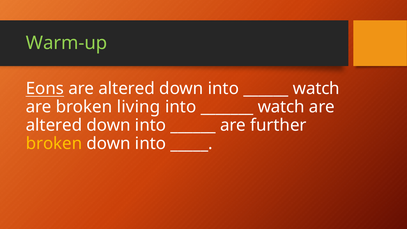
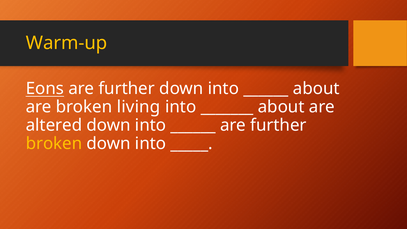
Warm-up colour: light green -> yellow
Eons are altered: altered -> further
watch at (316, 89): watch -> about
watch at (281, 107): watch -> about
